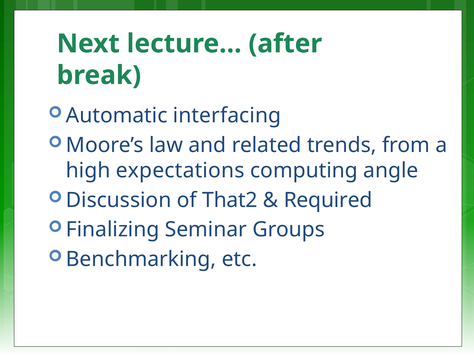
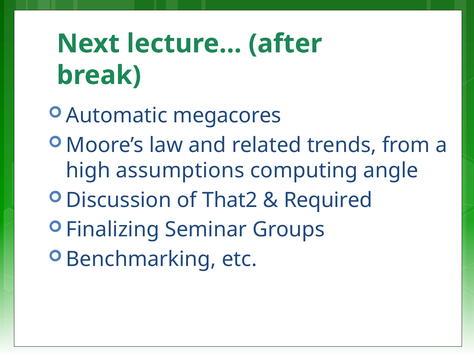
interfacing: interfacing -> megacores
expectations: expectations -> assumptions
